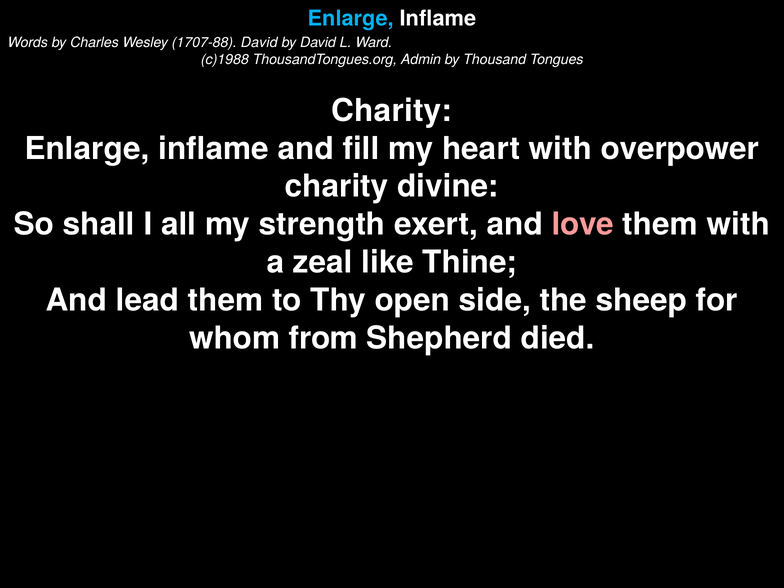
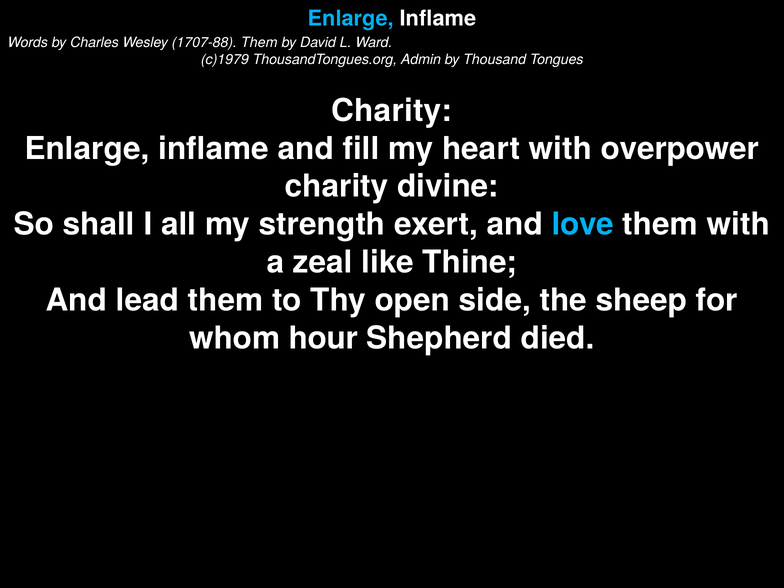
1707-88 David: David -> Them
c)1988: c)1988 -> c)1979
love colour: pink -> light blue
from: from -> hour
